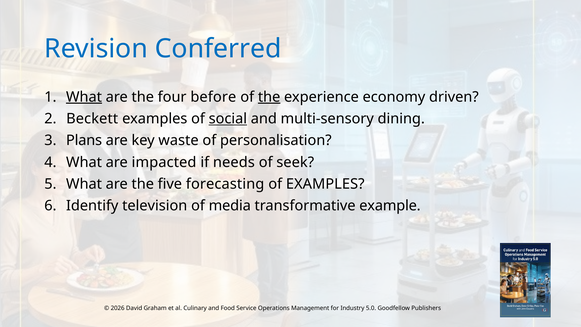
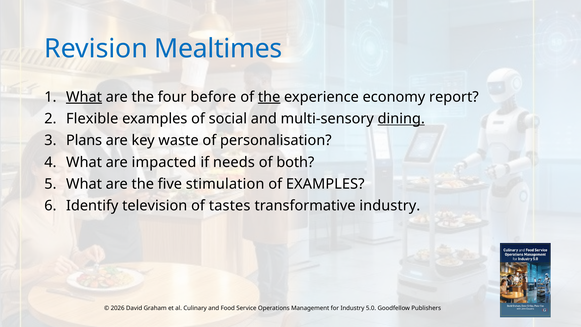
Conferred: Conferred -> Mealtimes
driven: driven -> report
Beckett: Beckett -> Flexible
social underline: present -> none
dining underline: none -> present
seek: seek -> both
forecasting: forecasting -> stimulation
media: media -> tastes
transformative example: example -> industry
